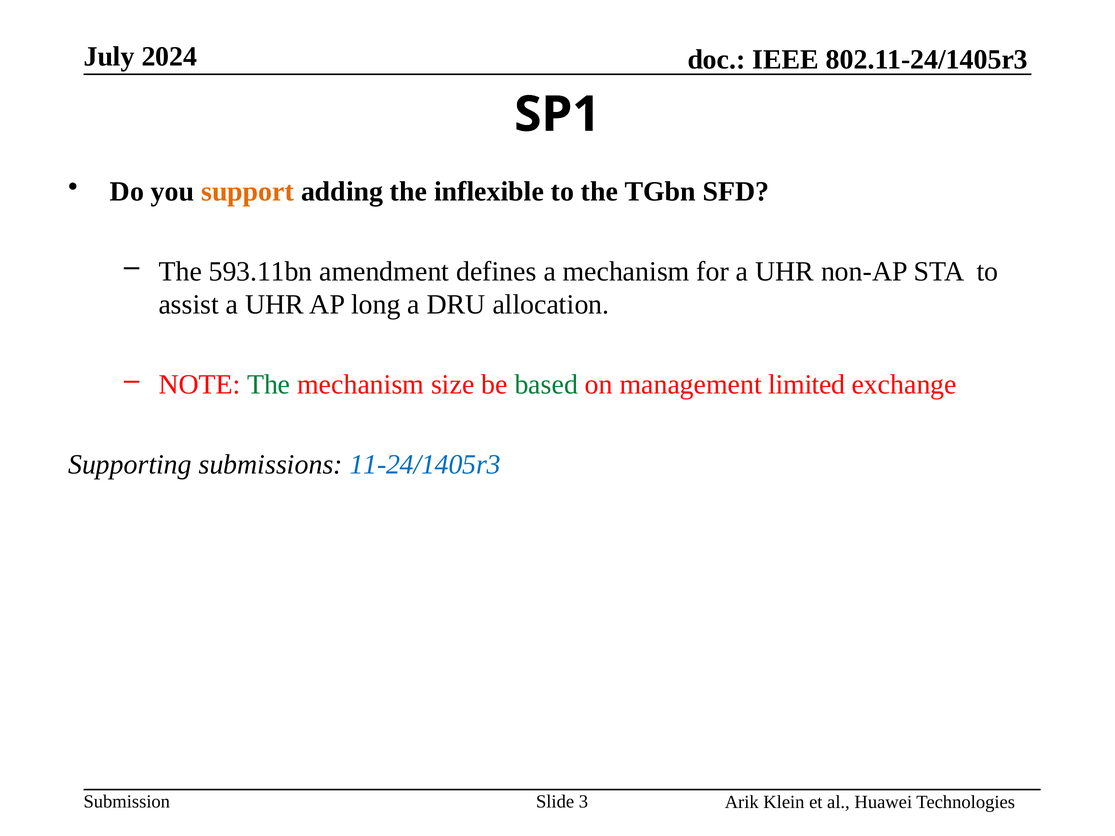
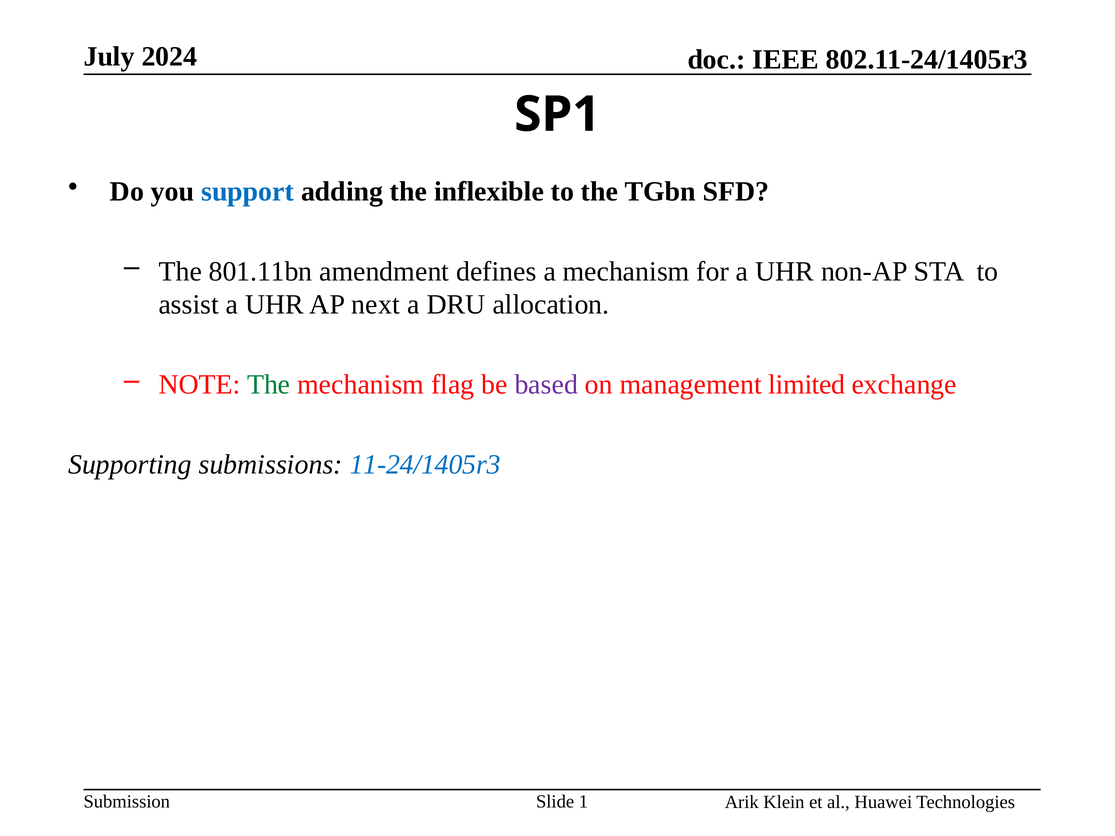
support colour: orange -> blue
593.11bn: 593.11bn -> 801.11bn
long: long -> next
size: size -> flag
based colour: green -> purple
3: 3 -> 1
